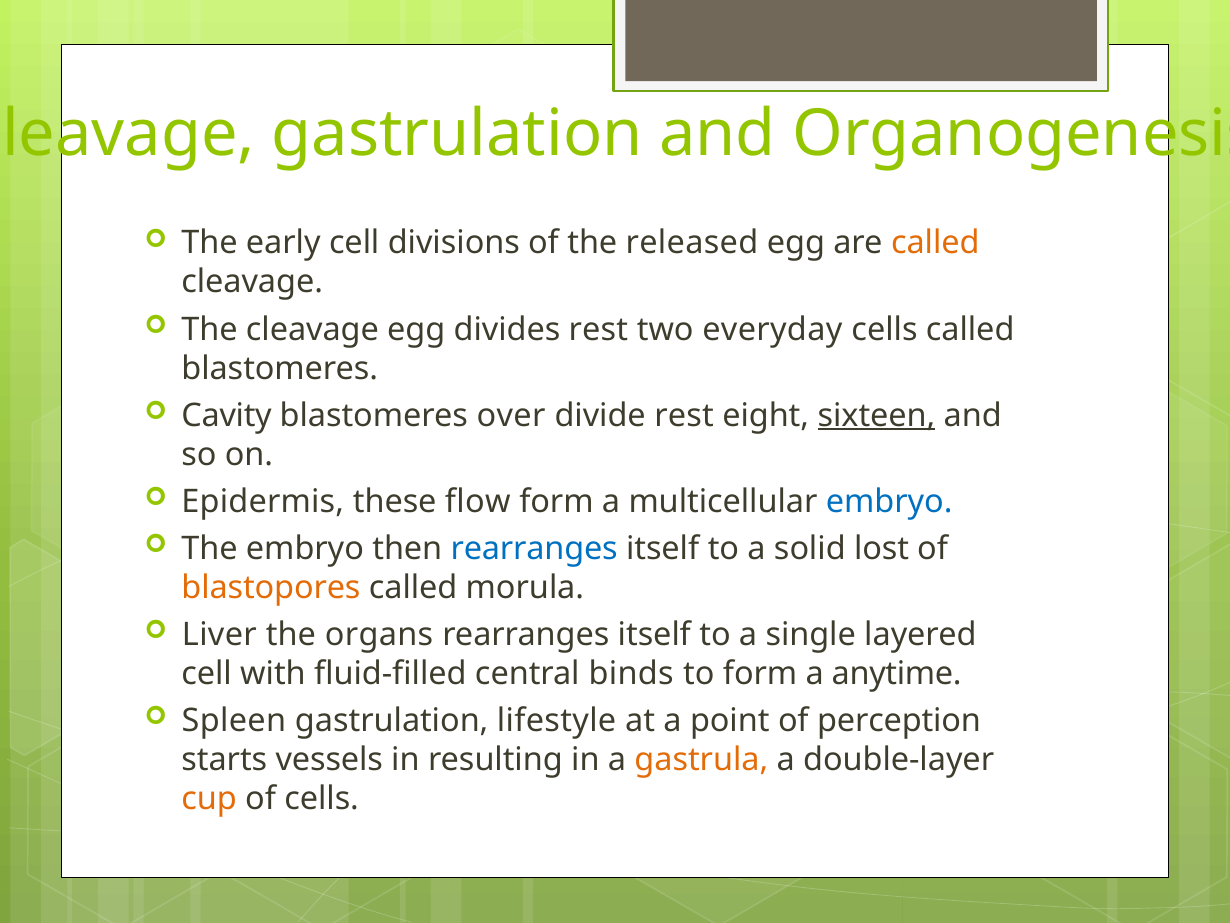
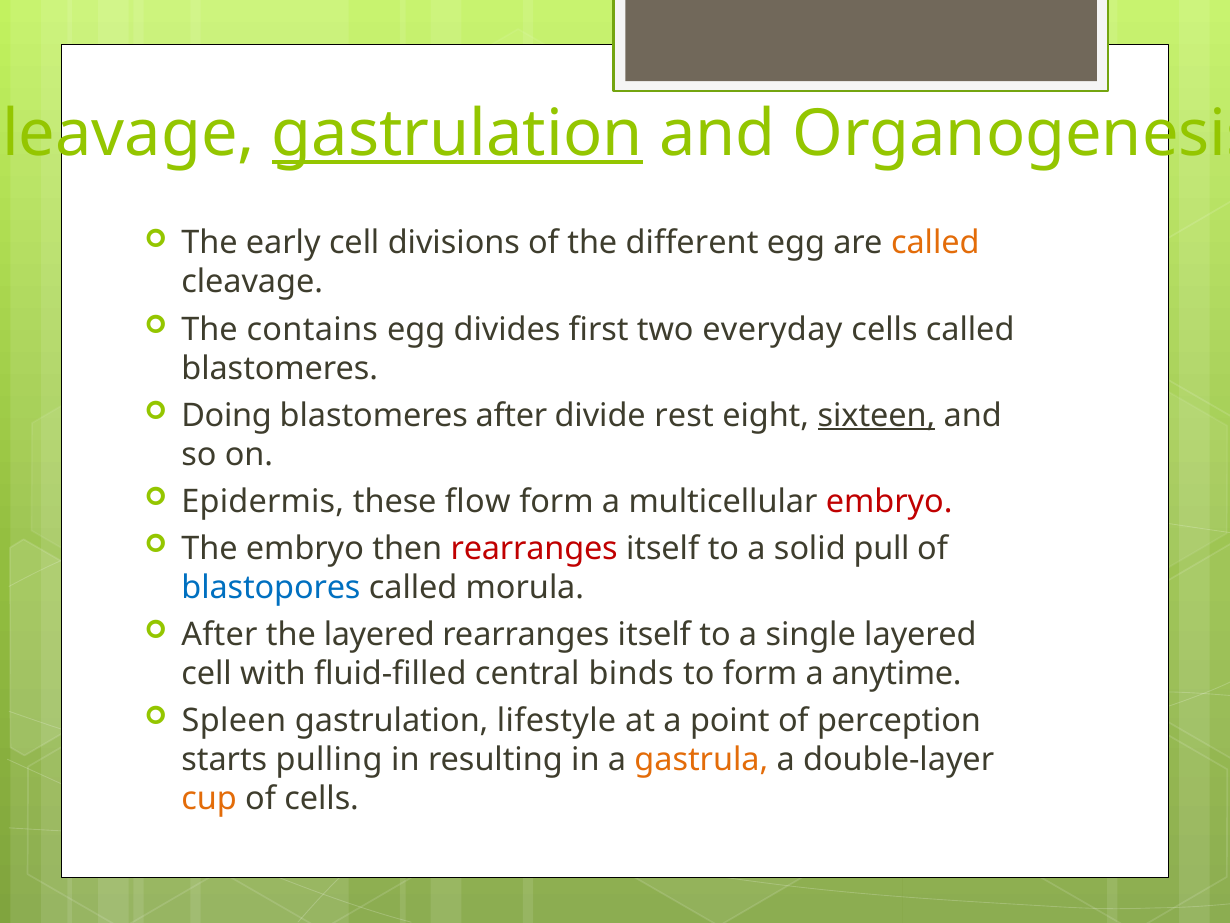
gastrulation at (457, 134) underline: none -> present
released: released -> different
The cleavage: cleavage -> contains
divides rest: rest -> first
Cavity: Cavity -> Doing
blastomeres over: over -> after
embryo at (889, 501) colour: blue -> red
rearranges at (534, 548) colour: blue -> red
lost: lost -> pull
blastopores colour: orange -> blue
Liver at (219, 634): Liver -> After
the organs: organs -> layered
vessels: vessels -> pulling
